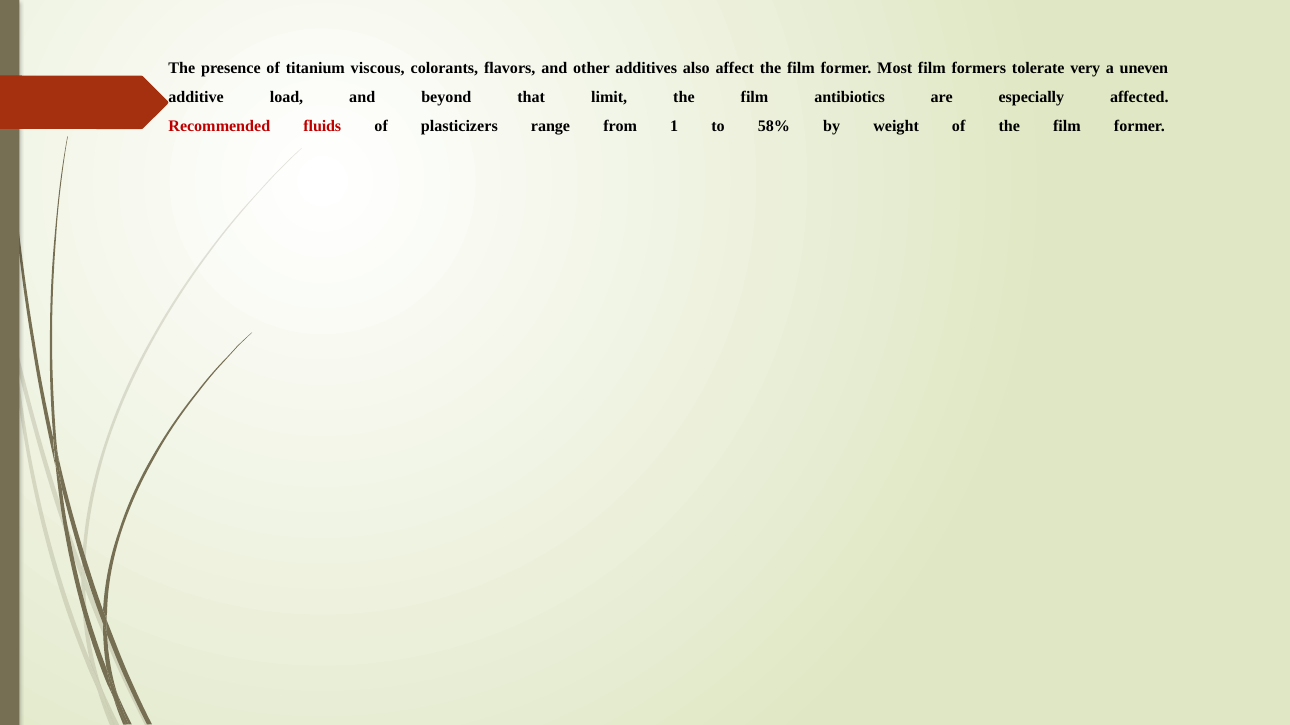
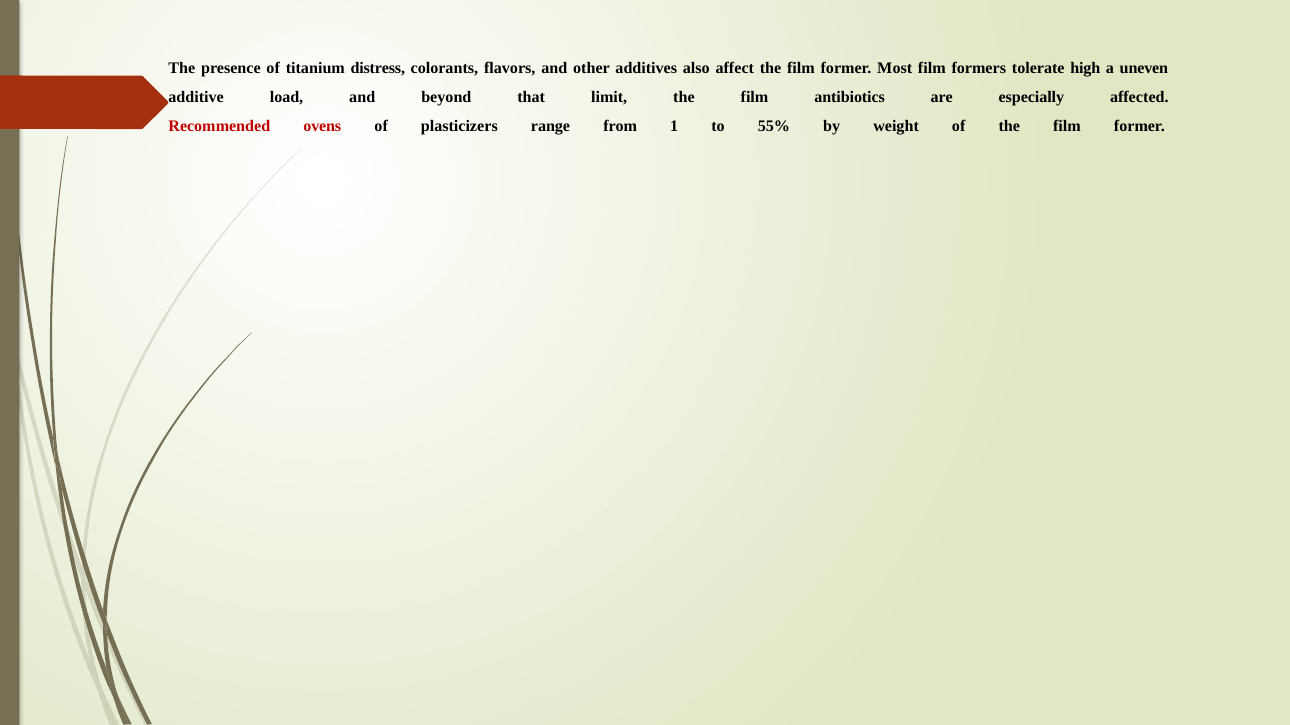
viscous: viscous -> distress
very: very -> high
fluids: fluids -> ovens
58%: 58% -> 55%
